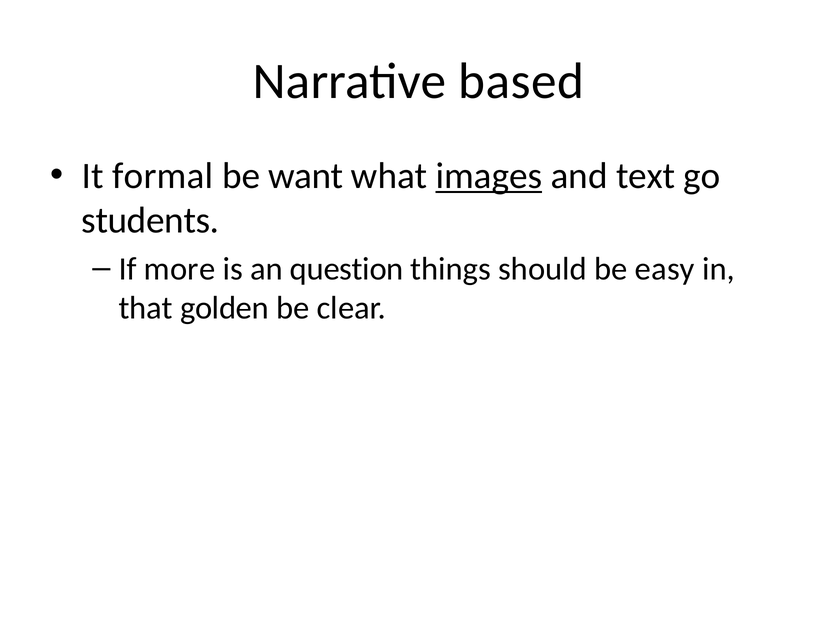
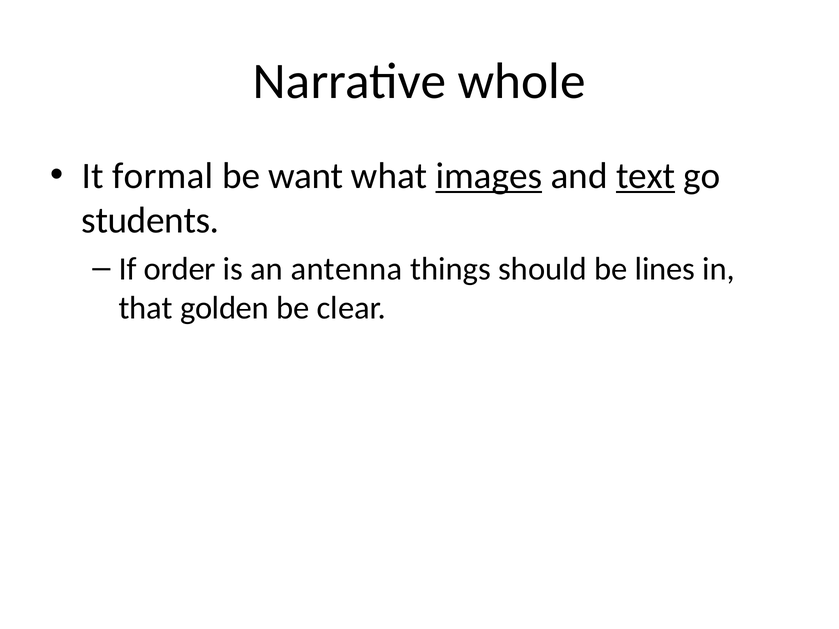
based: based -> whole
text underline: none -> present
more: more -> order
question: question -> antenna
easy: easy -> lines
